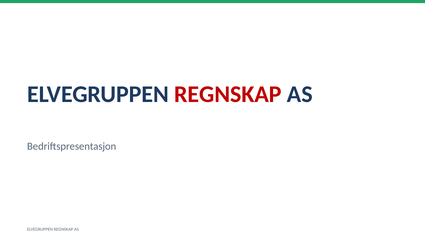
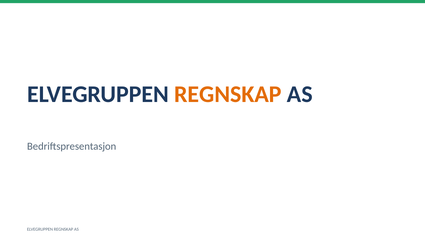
REGNSKAP at (228, 94) colour: red -> orange
